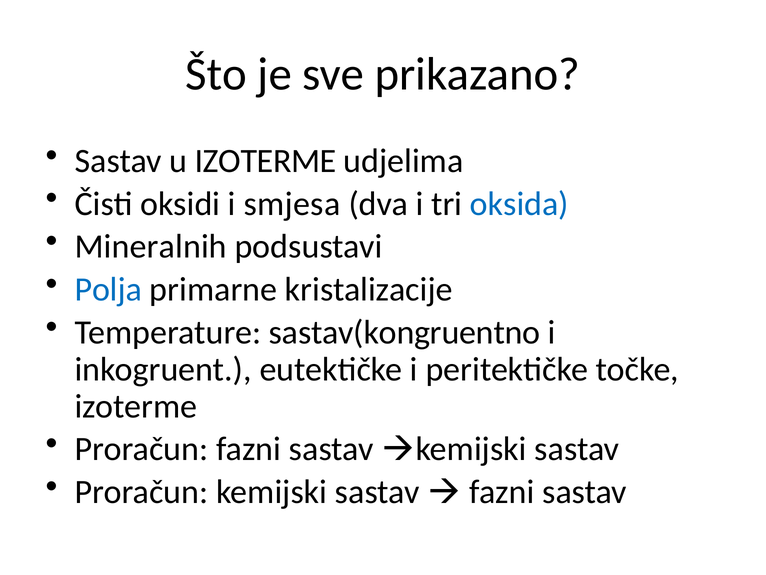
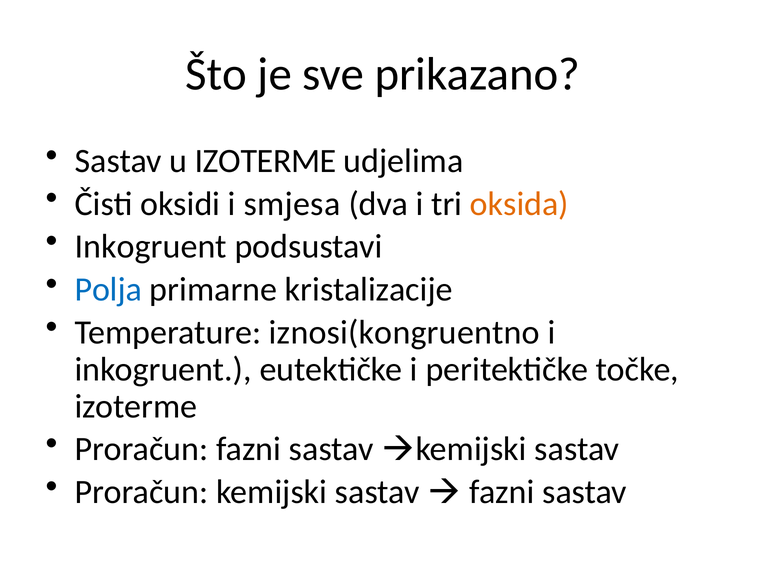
oksida colour: blue -> orange
Mineralnih at (151, 247): Mineralnih -> Inkogruent
sastav(kongruentno: sastav(kongruentno -> iznosi(kongruentno
